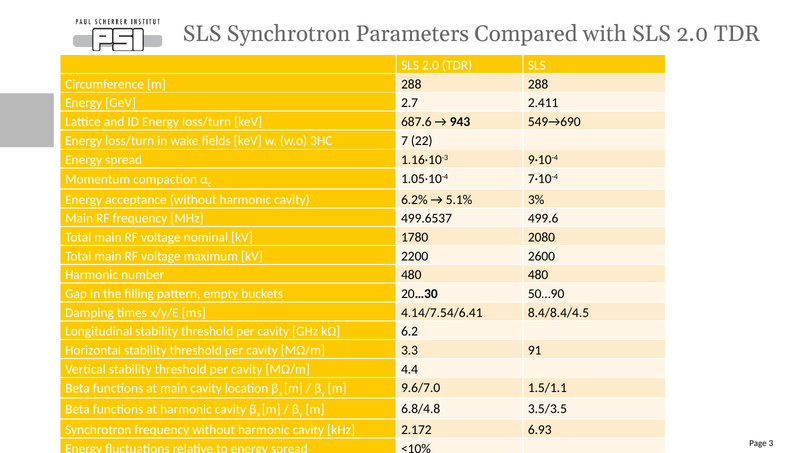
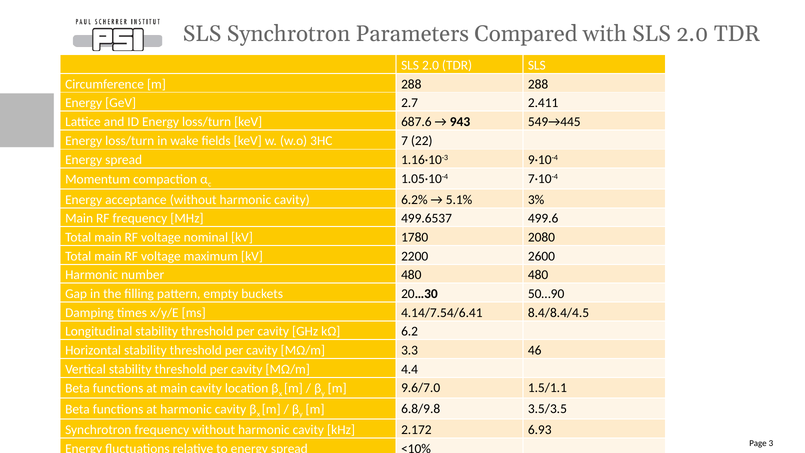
549→690: 549→690 -> 549→445
91: 91 -> 46
6.8/4.8: 6.8/4.8 -> 6.8/9.8
